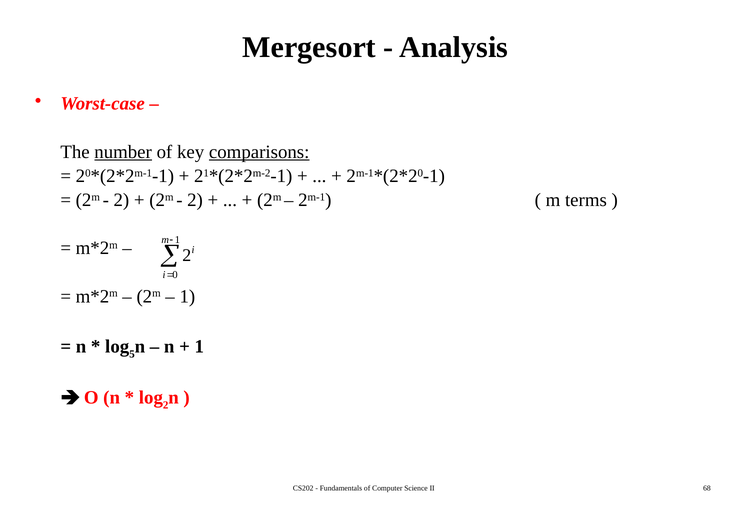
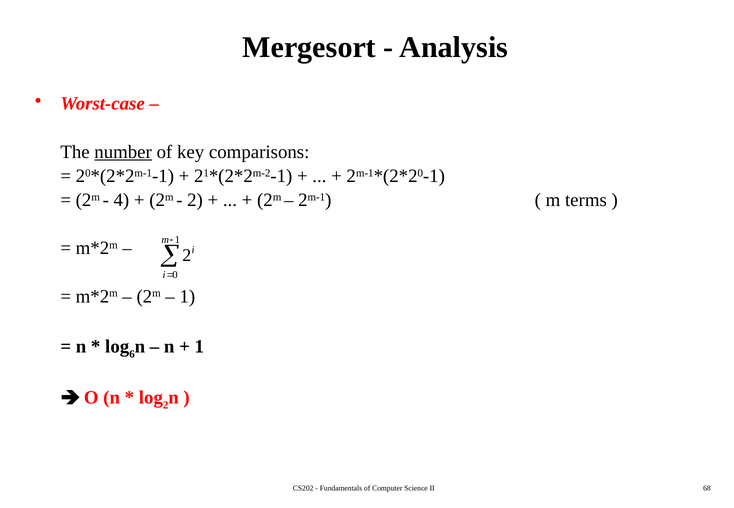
comparisons underline: present -> none
2 at (121, 200): 2 -> 4
5: 5 -> 6
